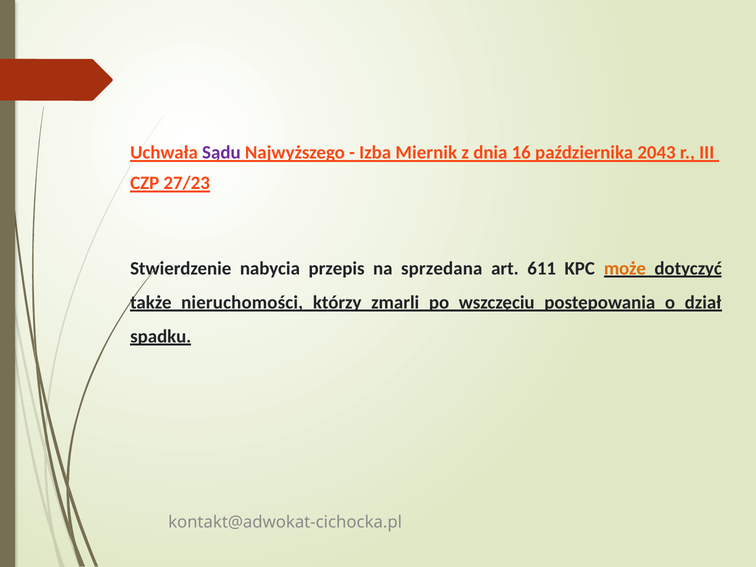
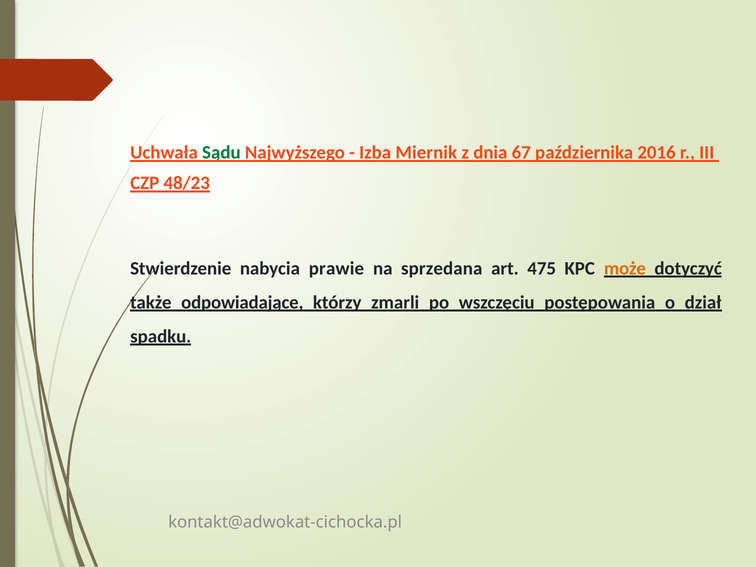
Sądu colour: purple -> green
16: 16 -> 67
2043: 2043 -> 2016
27/23: 27/23 -> 48/23
przepis: przepis -> prawie
611: 611 -> 475
nieruchomości: nieruchomości -> odpowiadające
